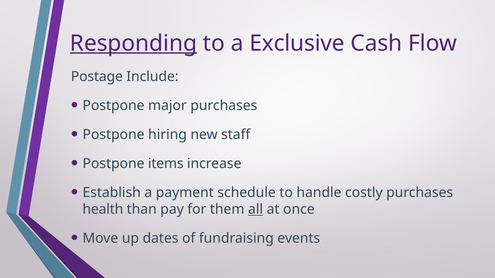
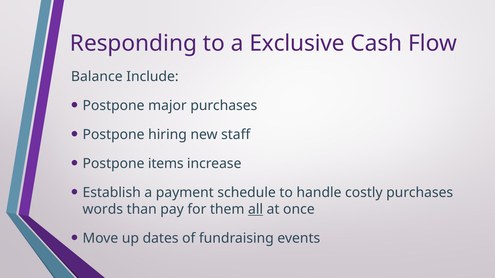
Responding underline: present -> none
Postage: Postage -> Balance
health: health -> words
